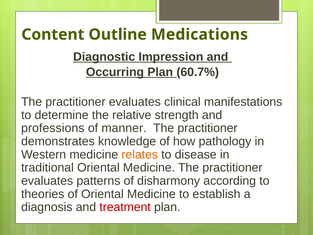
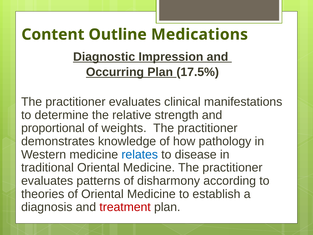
60.7%: 60.7% -> 17.5%
professions: professions -> proportional
manner: manner -> weights
relates colour: orange -> blue
